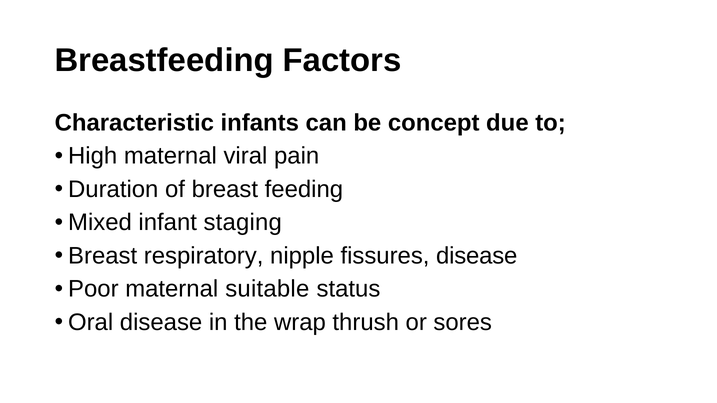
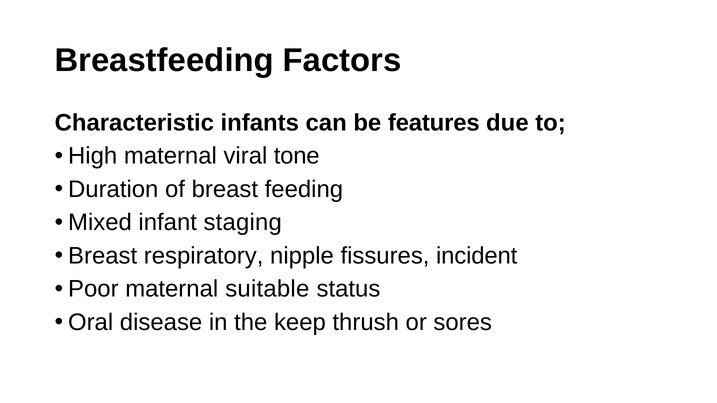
concept: concept -> features
pain: pain -> tone
fissures disease: disease -> incident
wrap: wrap -> keep
